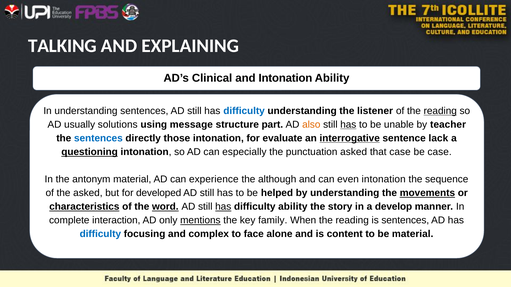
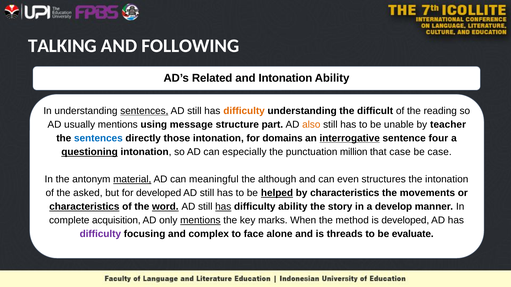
EXPLAINING: EXPLAINING -> FOLLOWING
Clinical: Clinical -> Related
sentences at (144, 111) underline: none -> present
difficulty at (244, 111) colour: blue -> orange
listener: listener -> difficult
reading at (440, 111) underline: present -> none
usually solutions: solutions -> mentions
has at (348, 125) underline: present -> none
evaluate: evaluate -> domains
lack: lack -> four
punctuation asked: asked -> million
material at (132, 180) underline: none -> present
experience: experience -> meaningful
even intonation: intonation -> structures
the sequence: sequence -> intonation
helped underline: none -> present
by understanding: understanding -> characteristics
movements underline: present -> none
interaction: interaction -> acquisition
family: family -> marks
When the reading: reading -> method
is sentences: sentences -> developed
difficulty at (100, 234) colour: blue -> purple
content: content -> threads
be material: material -> evaluate
